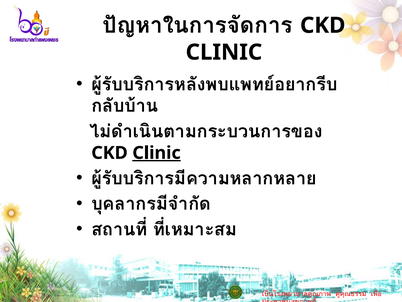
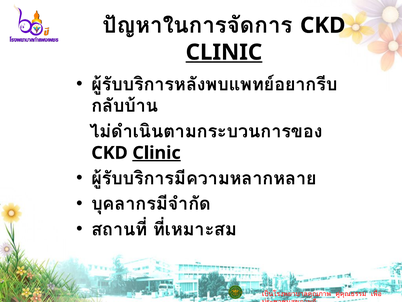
CLINIC at (224, 52) underline: none -> present
